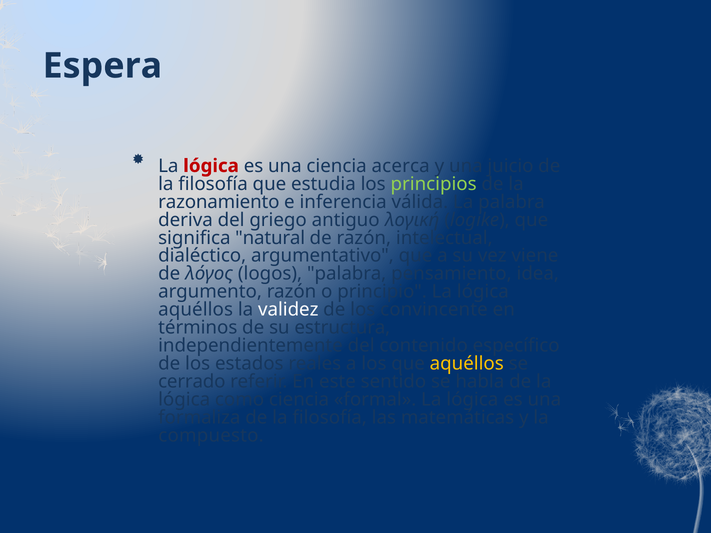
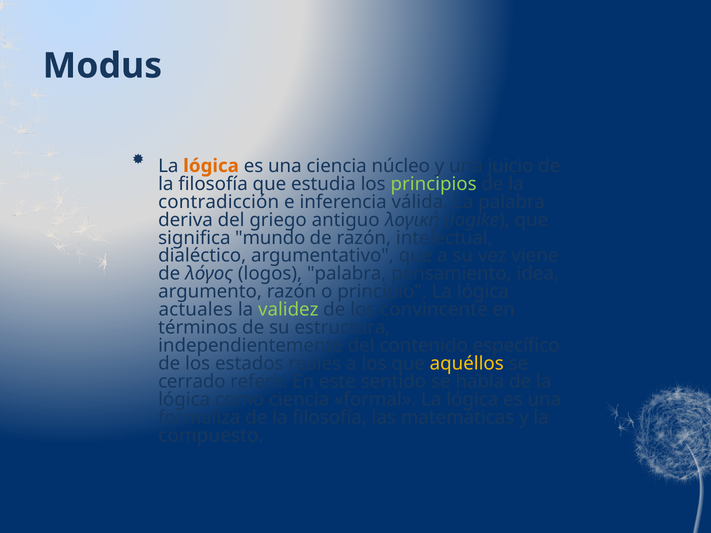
Espera: Espera -> Modus
lógica at (211, 166) colour: red -> orange
acerca: acerca -> núcleo
razonamiento: razonamiento -> contradicción
natural: natural -> mundo
aquéllos at (196, 310): aquéllos -> actuales
validez colour: white -> light green
